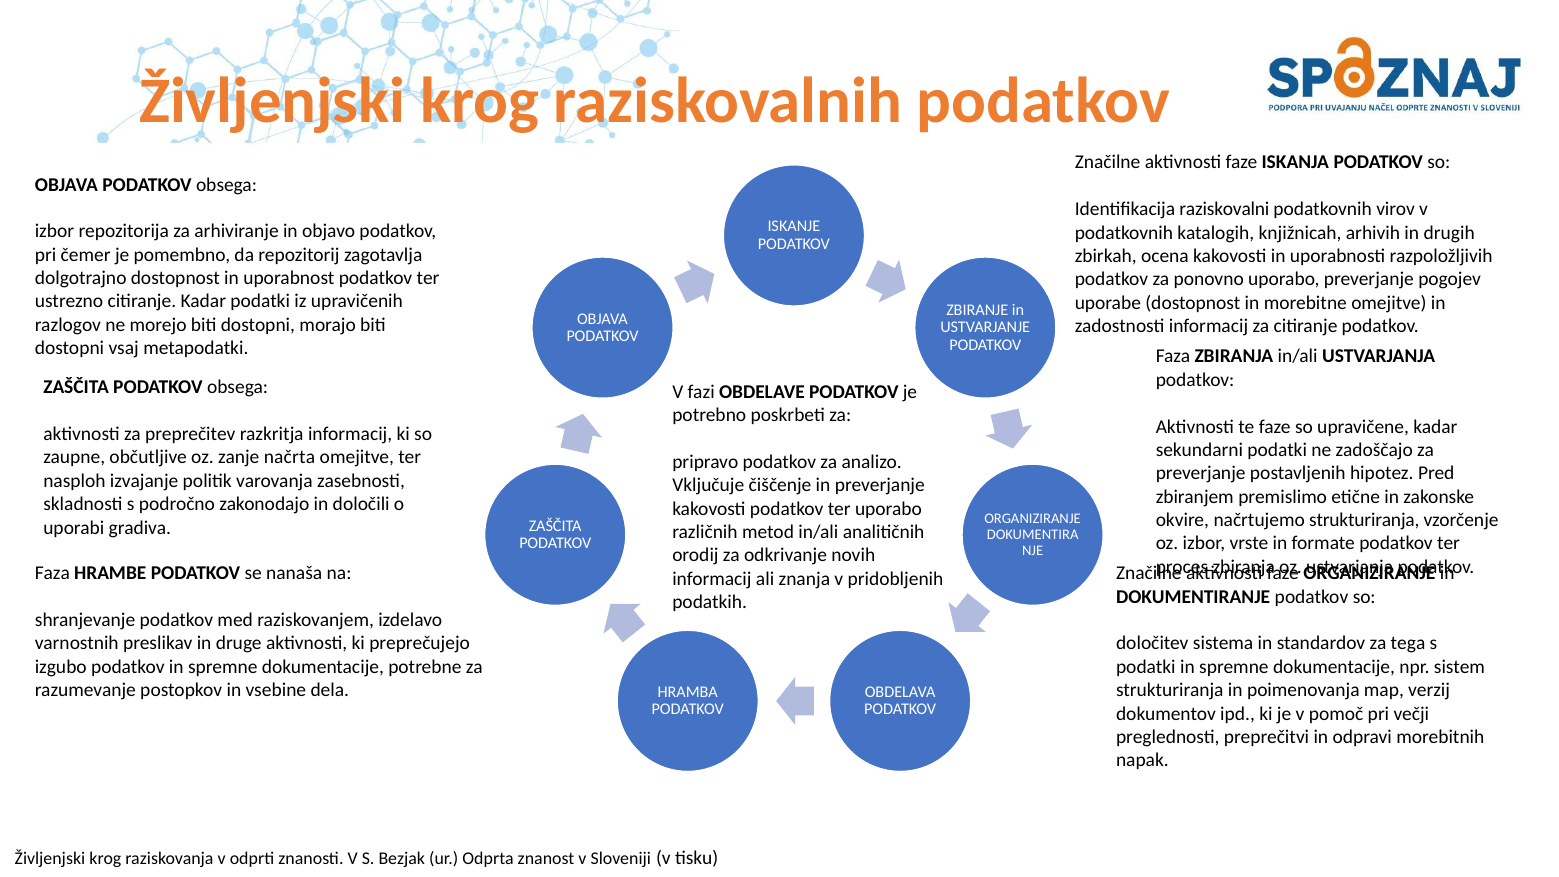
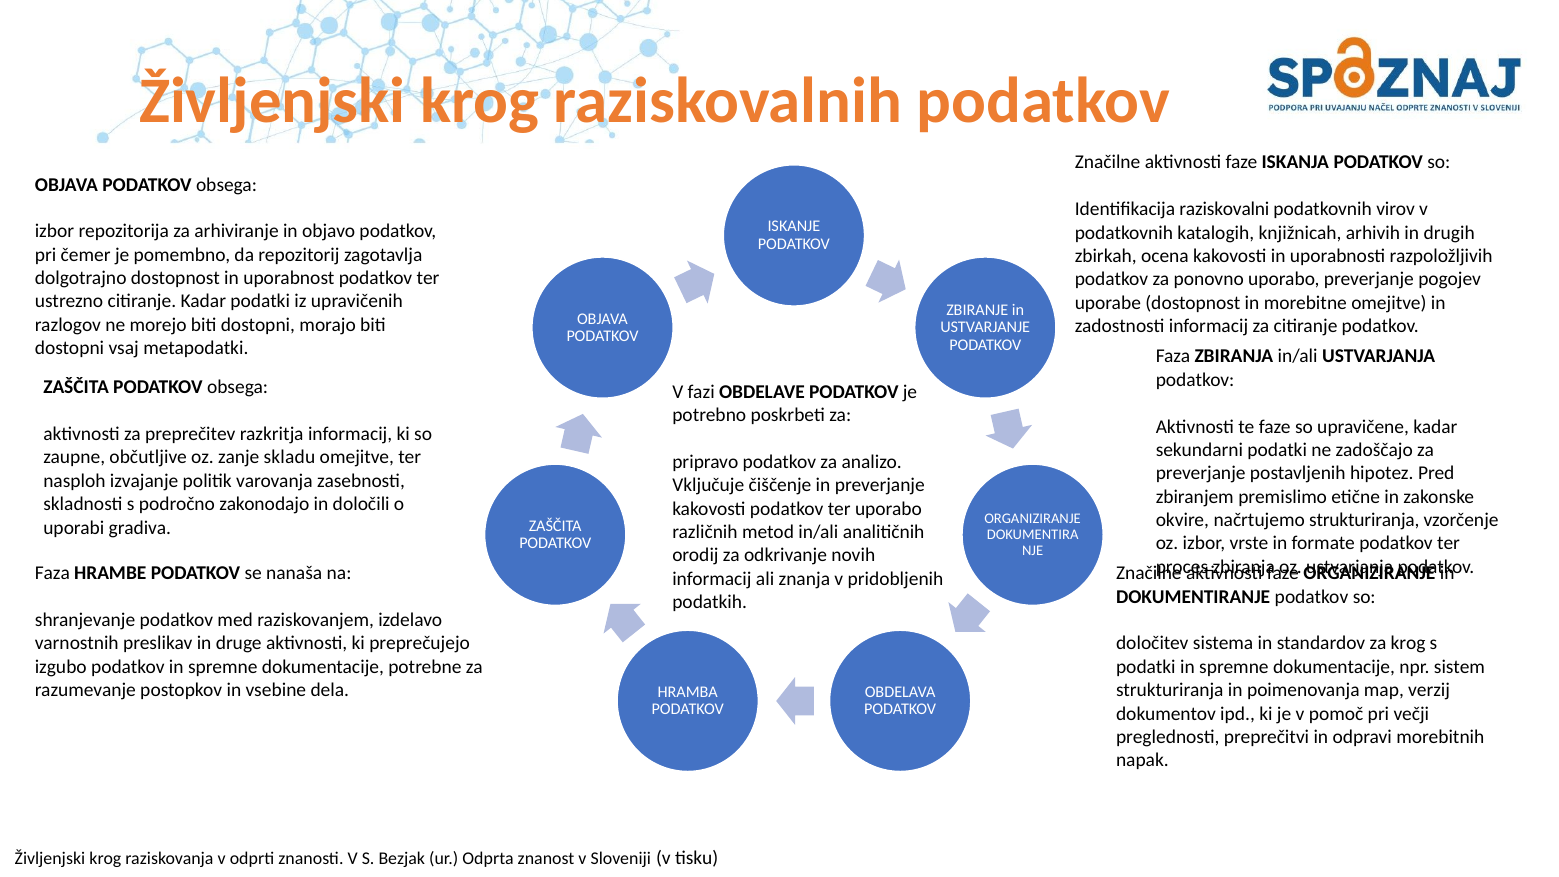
načrta: načrta -> skladu
za tega: tega -> krog
